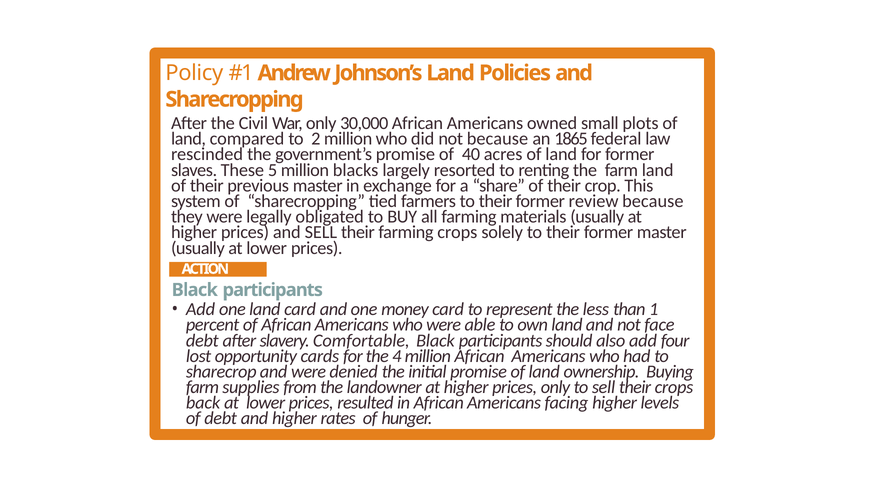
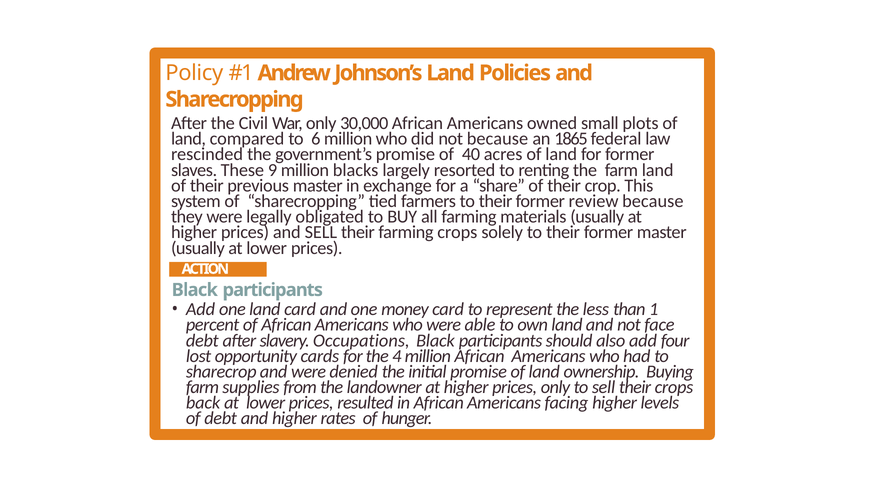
2: 2 -> 6
5: 5 -> 9
Comfortable: Comfortable -> Occupations
